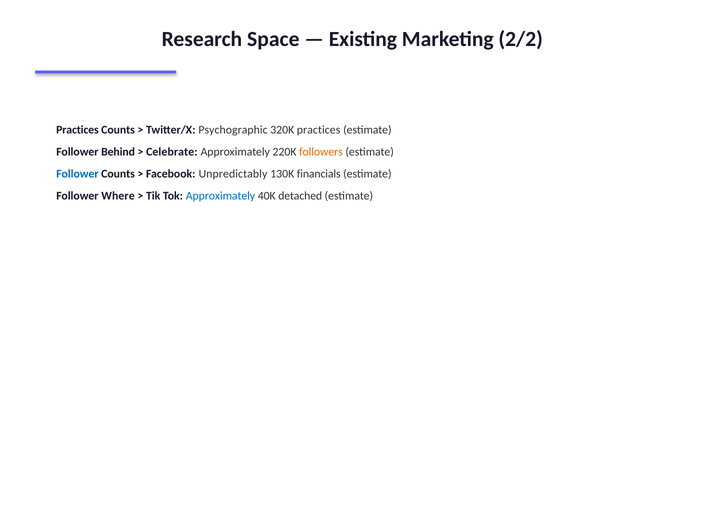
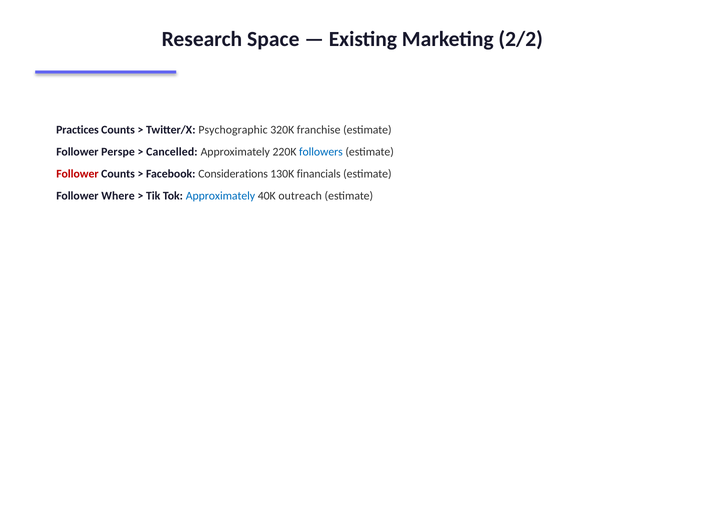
320K practices: practices -> franchise
Behind: Behind -> Perspe
Celebrate: Celebrate -> Cancelled
followers colour: orange -> blue
Follower at (77, 174) colour: blue -> red
Unpredictably: Unpredictably -> Considerations
detached: detached -> outreach
